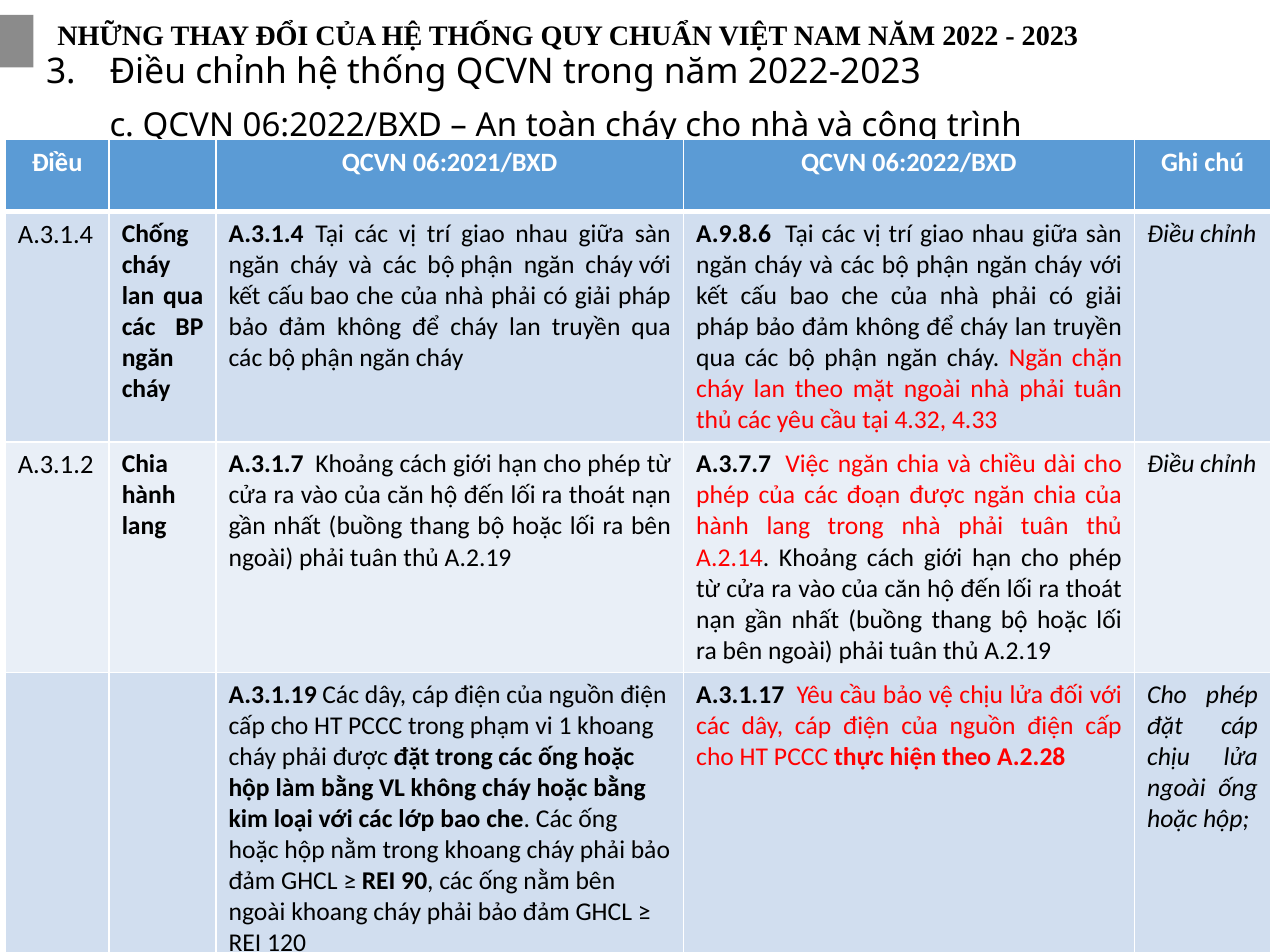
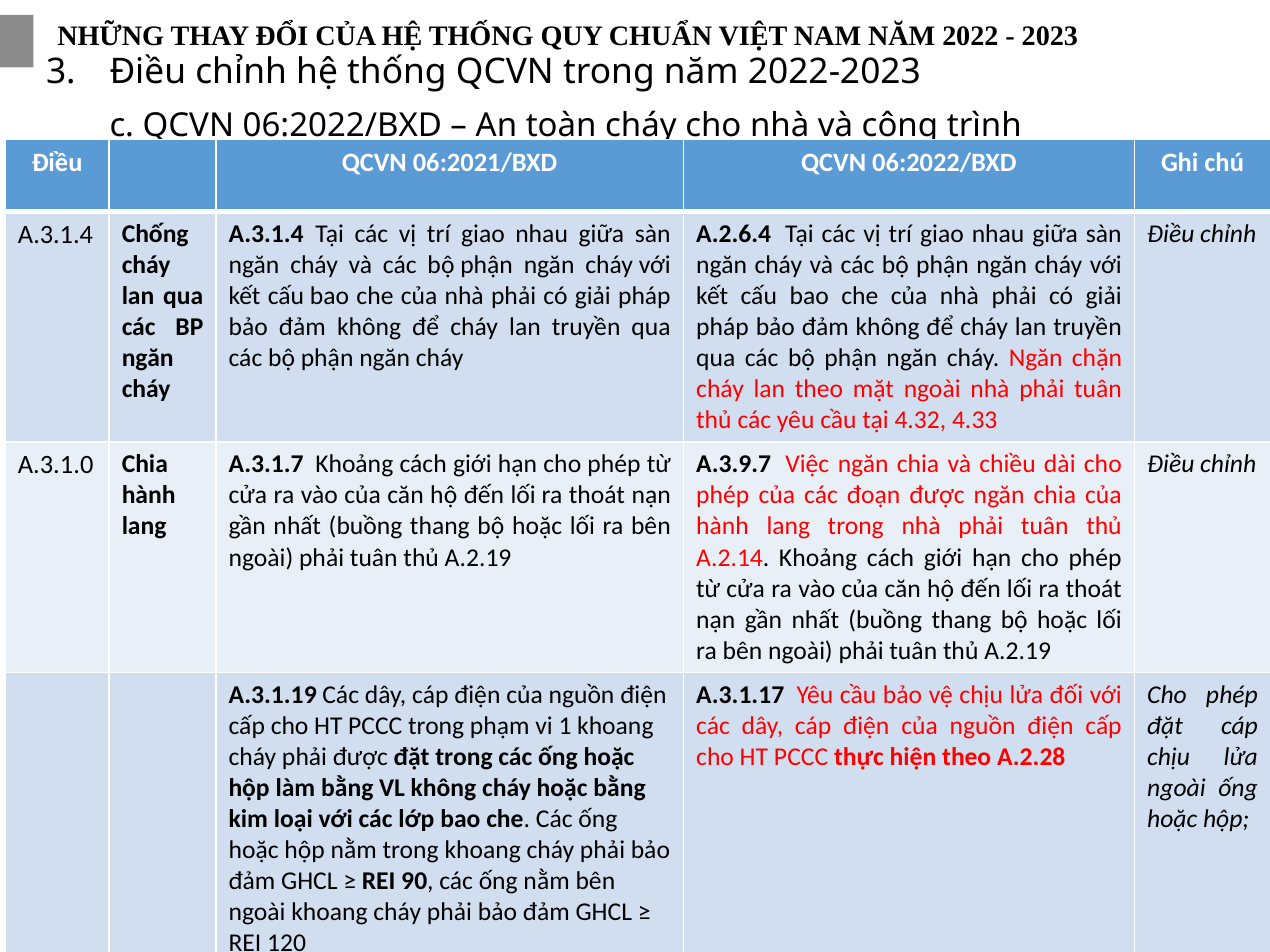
A.9.8.6: A.9.8.6 -> A.2.6.4
A.3.7.7: A.3.7.7 -> A.3.9.7
A.3.1.2: A.3.1.2 -> A.3.1.0
